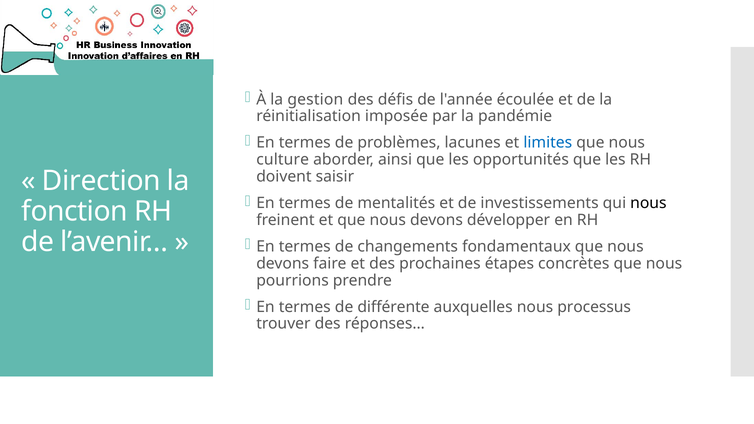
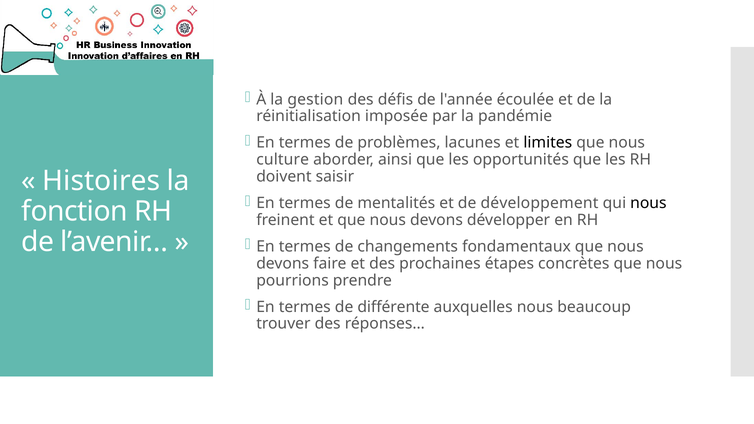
limites colour: blue -> black
Direction: Direction -> Histoires
investissements: investissements -> développement
processus: processus -> beaucoup
